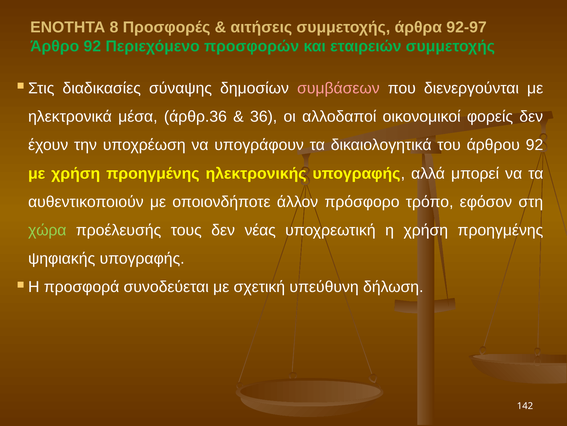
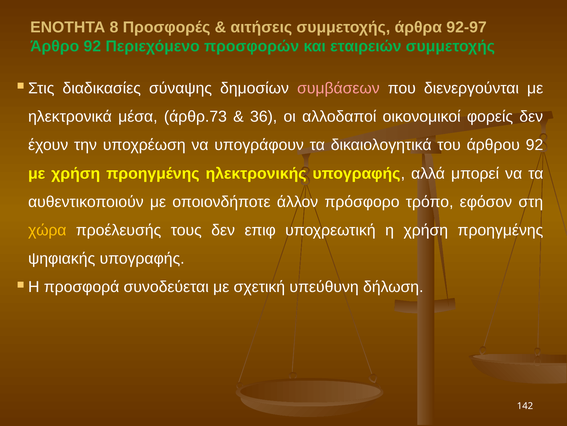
άρθρ.36: άρθρ.36 -> άρθρ.73
χώρα colour: light green -> yellow
νέας: νέας -> επιφ
